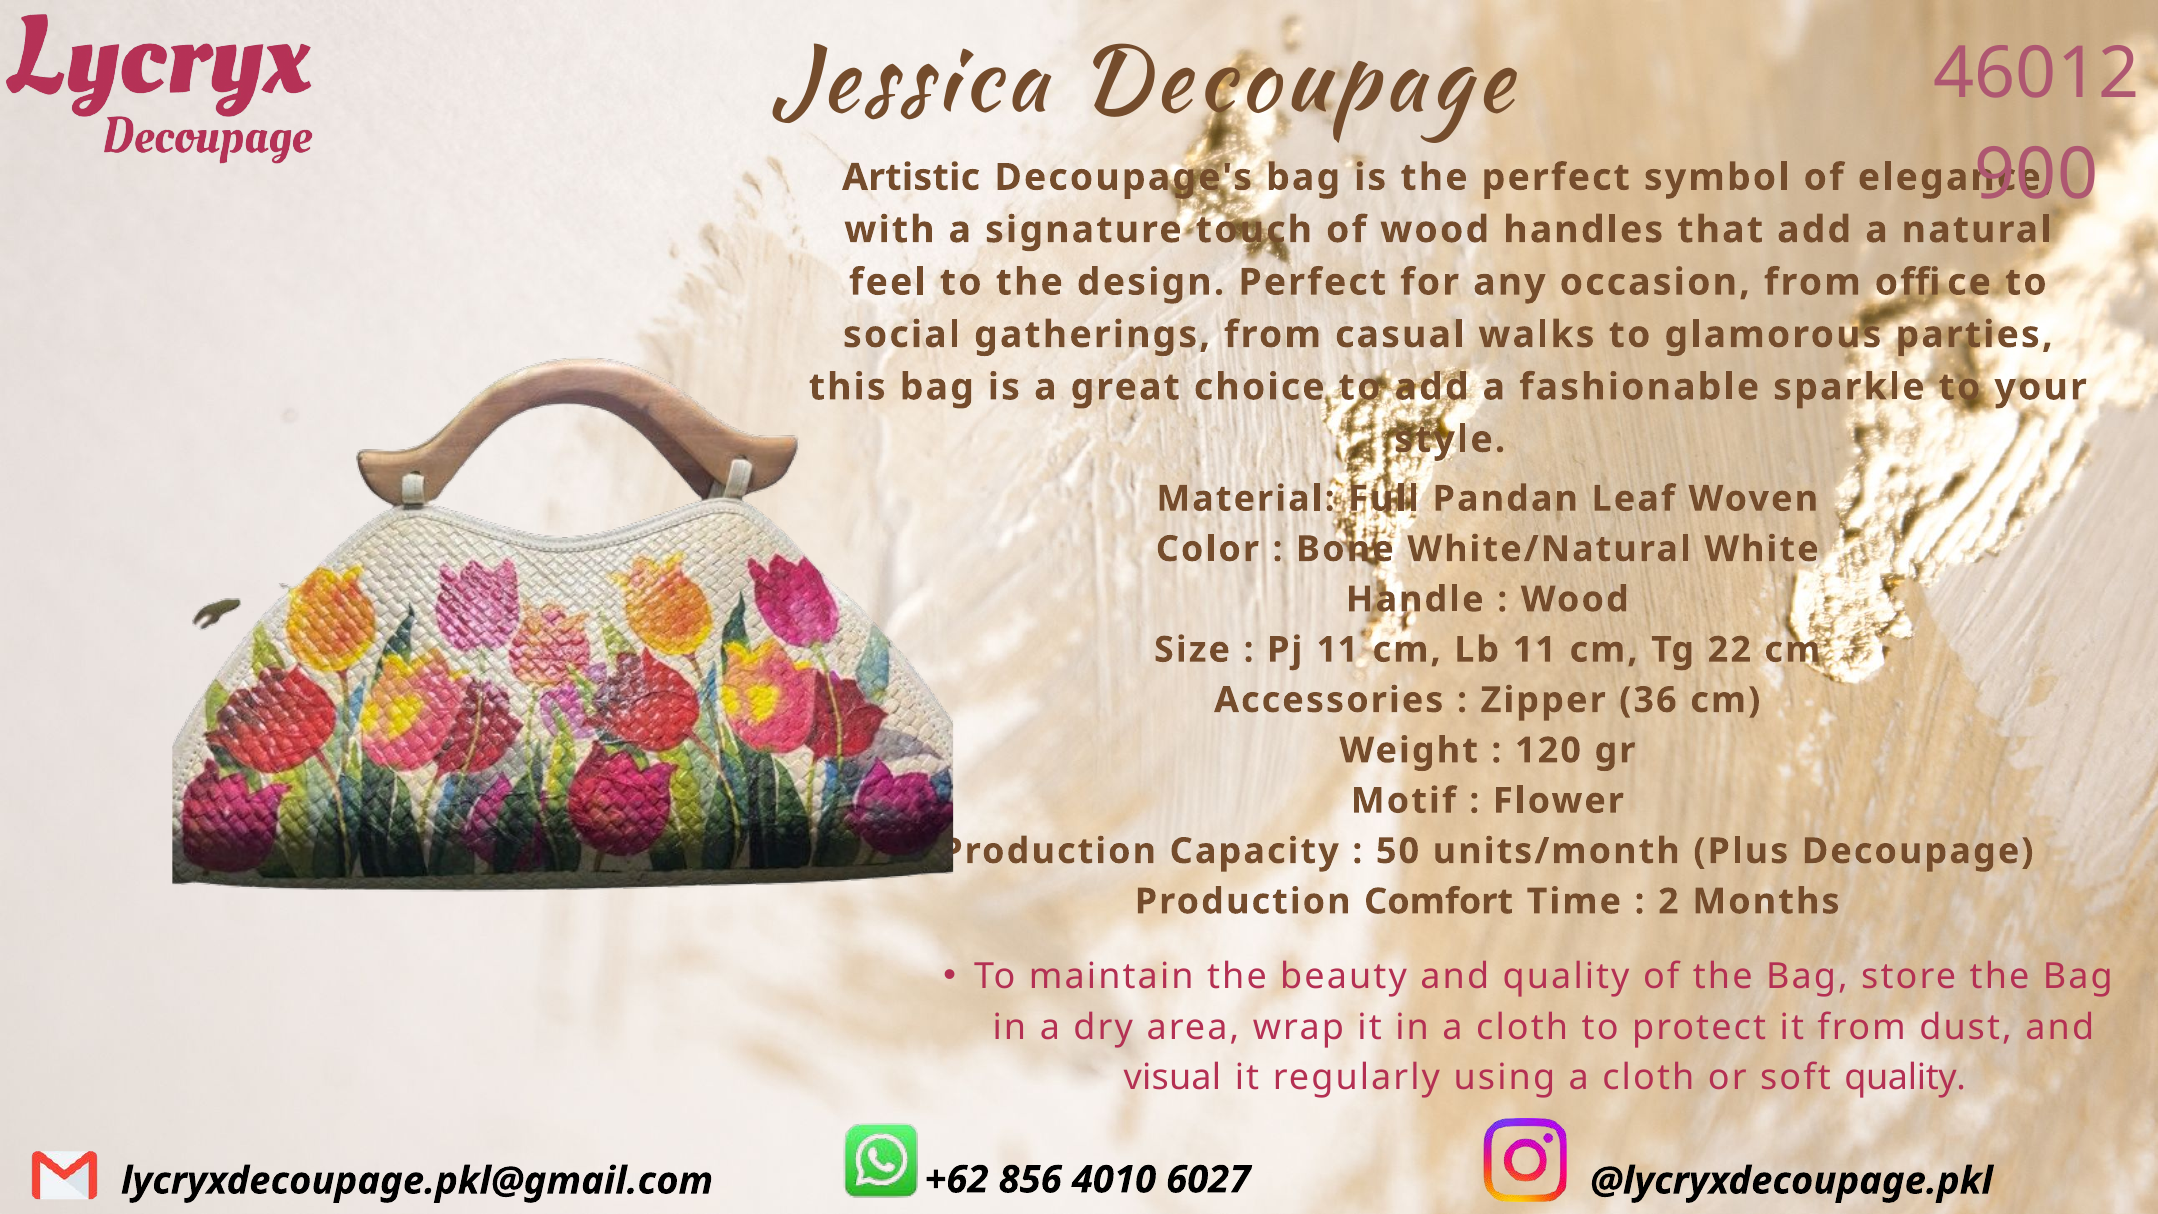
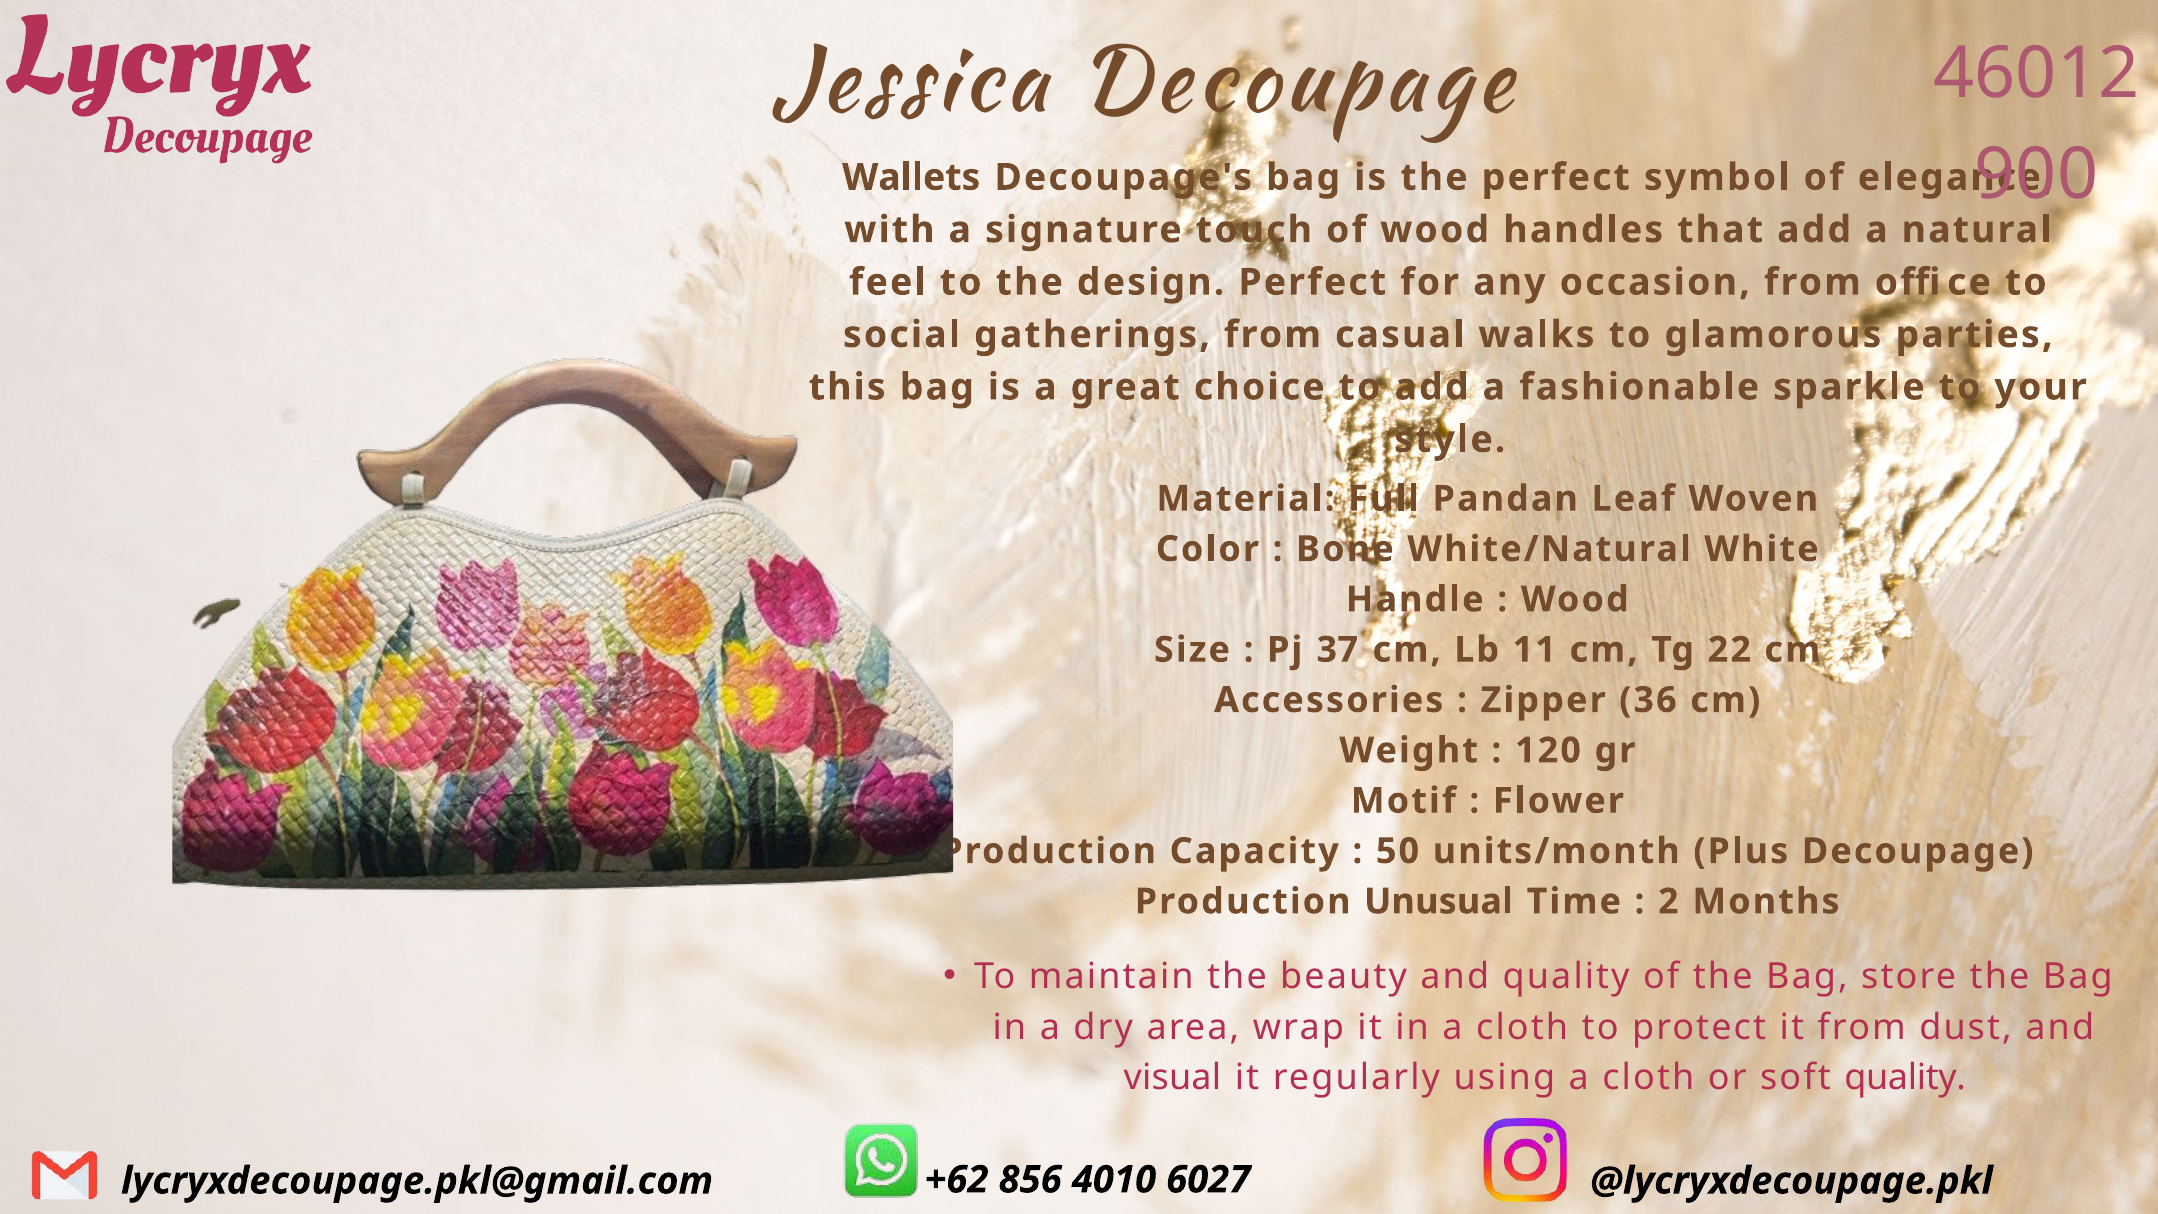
Artistic: Artistic -> Wallets
Pj 11: 11 -> 37
Comfort: Comfort -> Unusual
